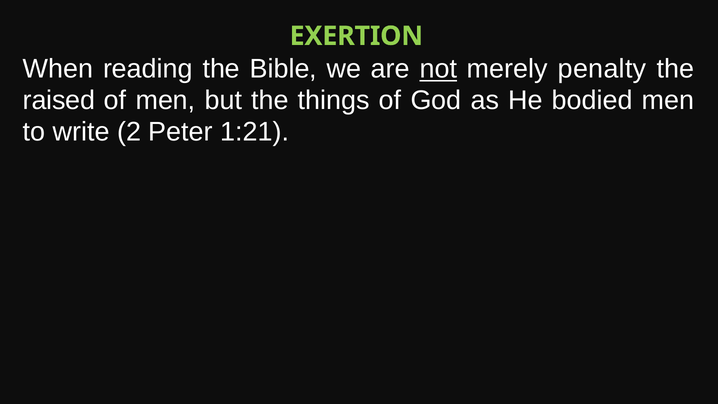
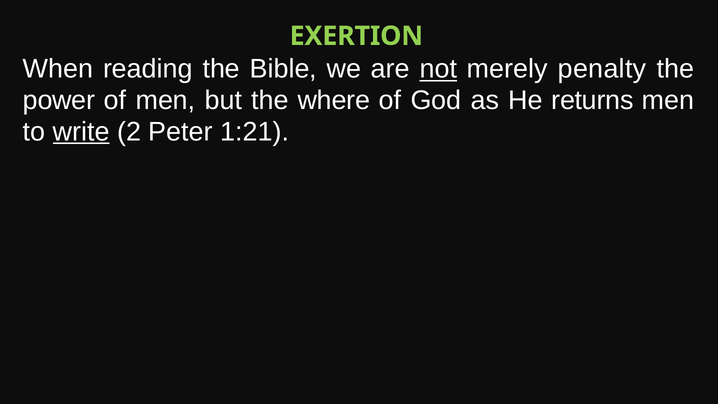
raised: raised -> power
things: things -> where
bodied: bodied -> returns
write underline: none -> present
